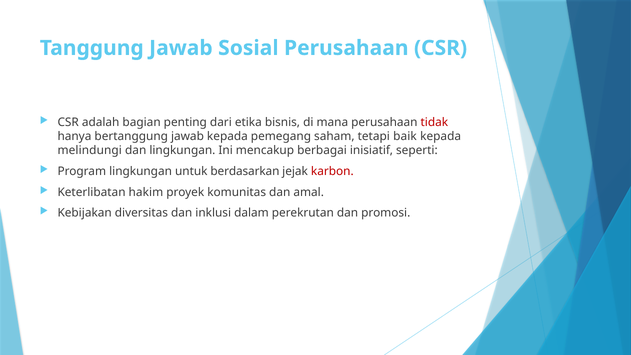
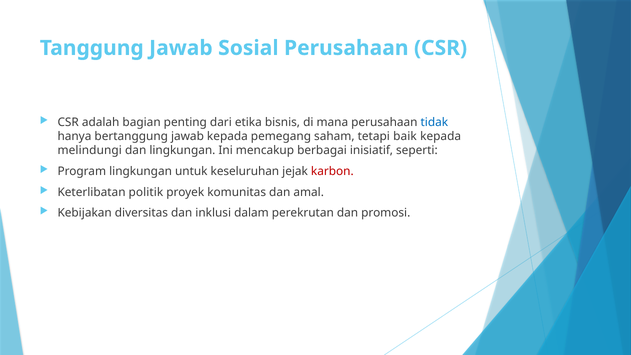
tidak colour: red -> blue
berdasarkan: berdasarkan -> keseluruhan
hakim: hakim -> politik
